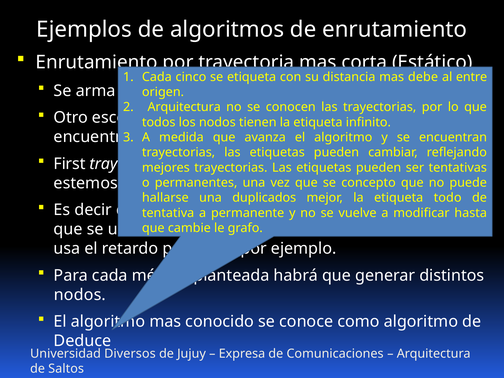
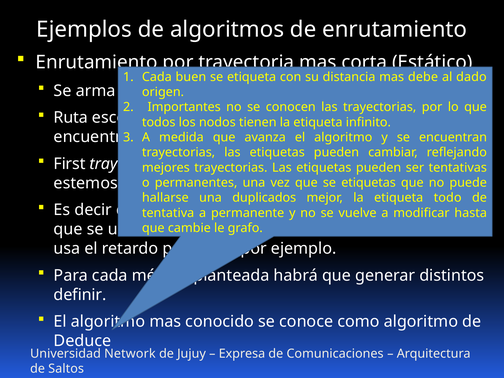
cinco: cinco -> buen
al entre: entre -> dado
Arquitectura at (184, 107): Arquitectura -> Importantes
Otro at (71, 118): Otro -> Ruta
se concepto: concepto -> etiquetas
nodos at (80, 295): nodos -> definir
Diversos: Diversos -> Network
